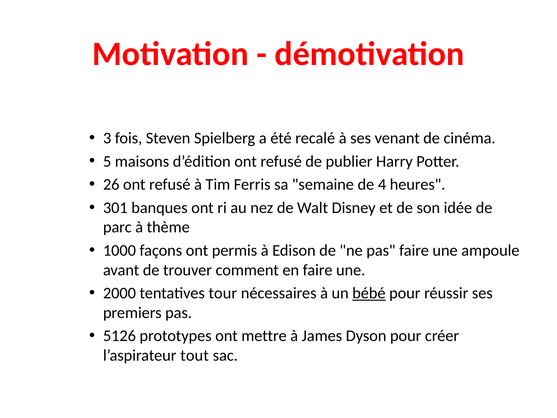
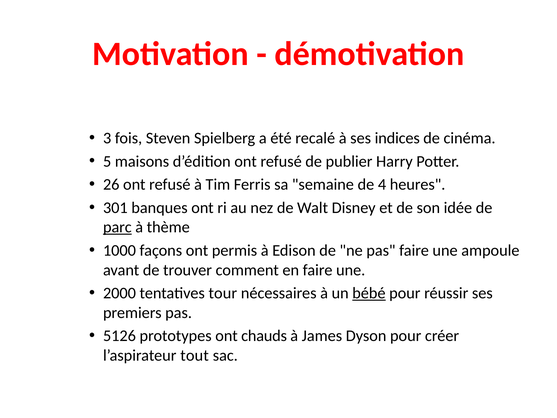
venant: venant -> indices
parc underline: none -> present
mettre: mettre -> chauds
